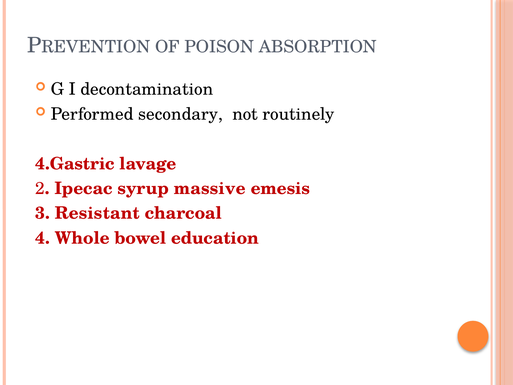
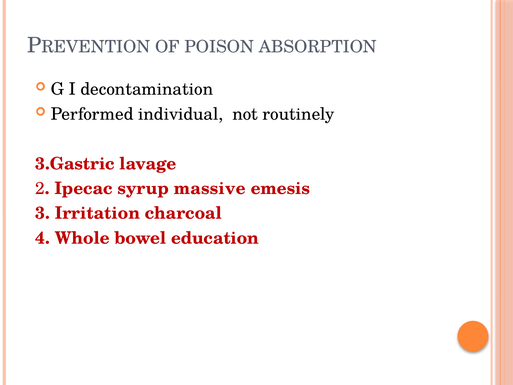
secondary: secondary -> individual
4.Gastric: 4.Gastric -> 3.Gastric
Resistant: Resistant -> Irritation
